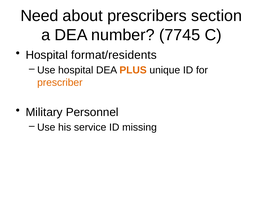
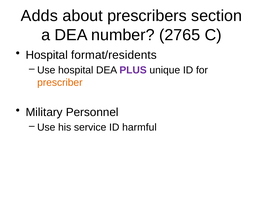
Need: Need -> Adds
7745: 7745 -> 2765
PLUS colour: orange -> purple
missing: missing -> harmful
